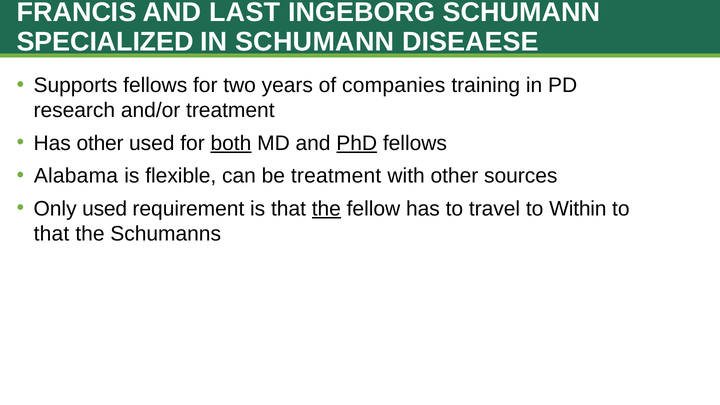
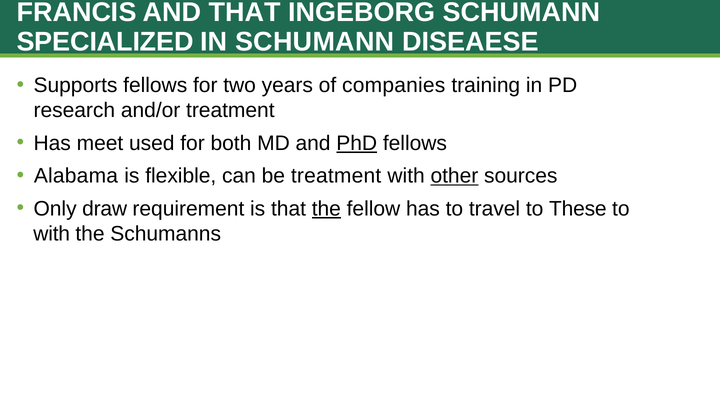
AND LAST: LAST -> THAT
Has other: other -> meet
both underline: present -> none
other at (454, 176) underline: none -> present
Only used: used -> draw
Within: Within -> These
that at (51, 234): that -> with
